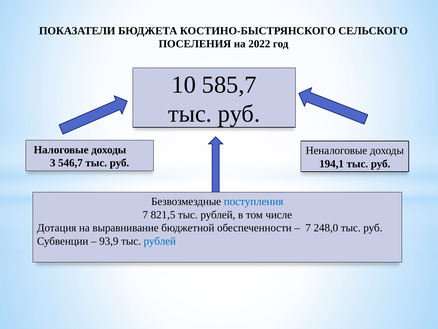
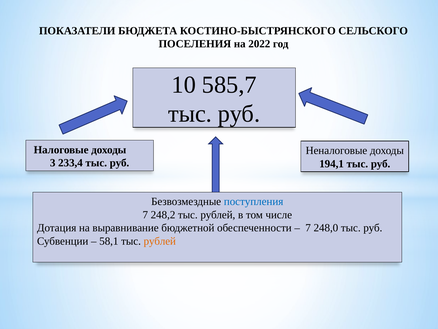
546,7: 546,7 -> 233,4
821,5: 821,5 -> 248,2
93,9: 93,9 -> 58,1
рублей at (160, 241) colour: blue -> orange
